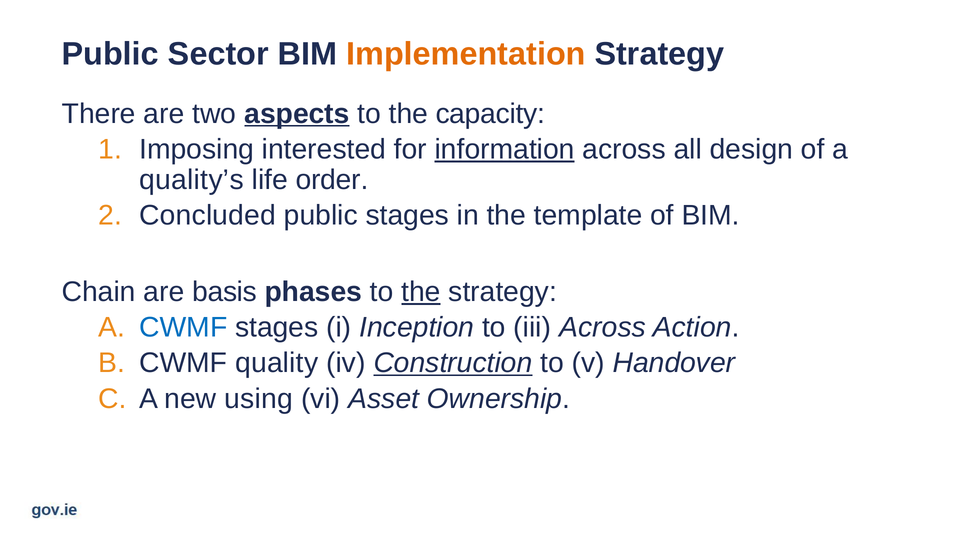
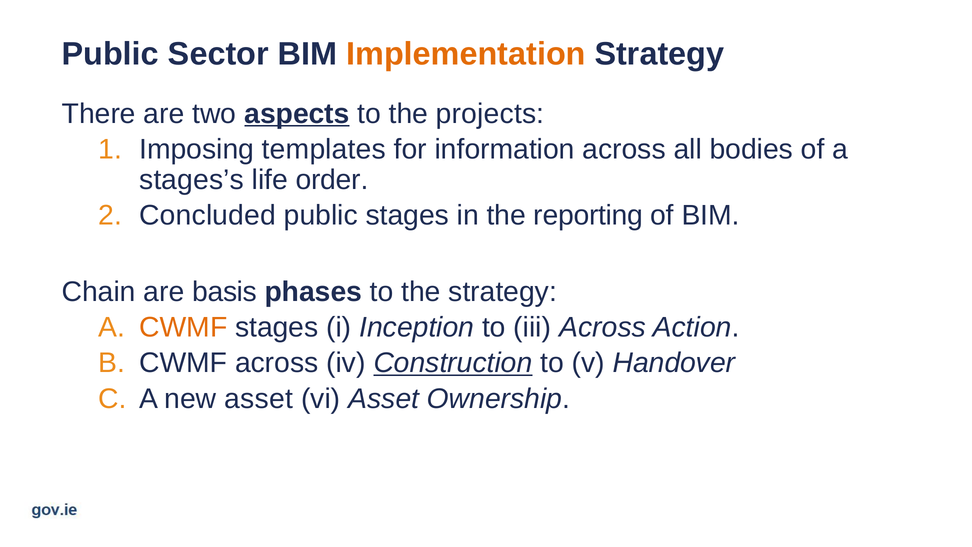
capacity: capacity -> projects
interested: interested -> templates
information underline: present -> none
design: design -> bodies
quality’s: quality’s -> stages’s
template: template -> reporting
the at (421, 292) underline: present -> none
CWMF at (183, 327) colour: blue -> orange
CWMF quality: quality -> across
new using: using -> asset
